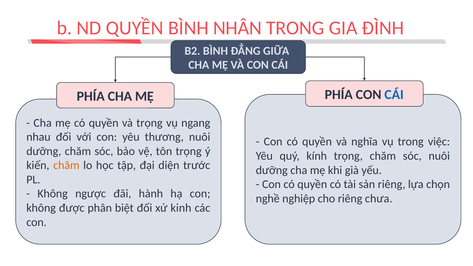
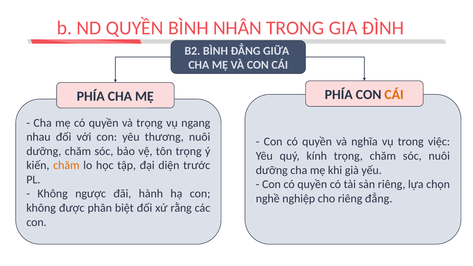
CÁI at (394, 95) colour: blue -> orange
riêng chưa: chưa -> đẳng
kinh: kinh -> rằng
